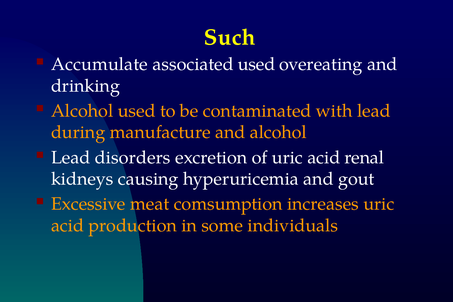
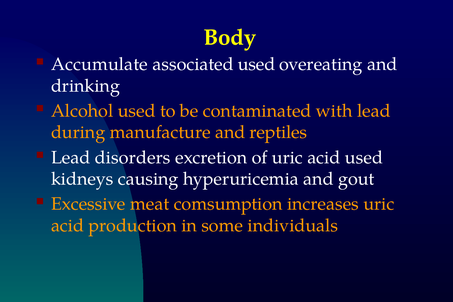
Such: Such -> Body
and alcohol: alcohol -> reptiles
acid renal: renal -> used
